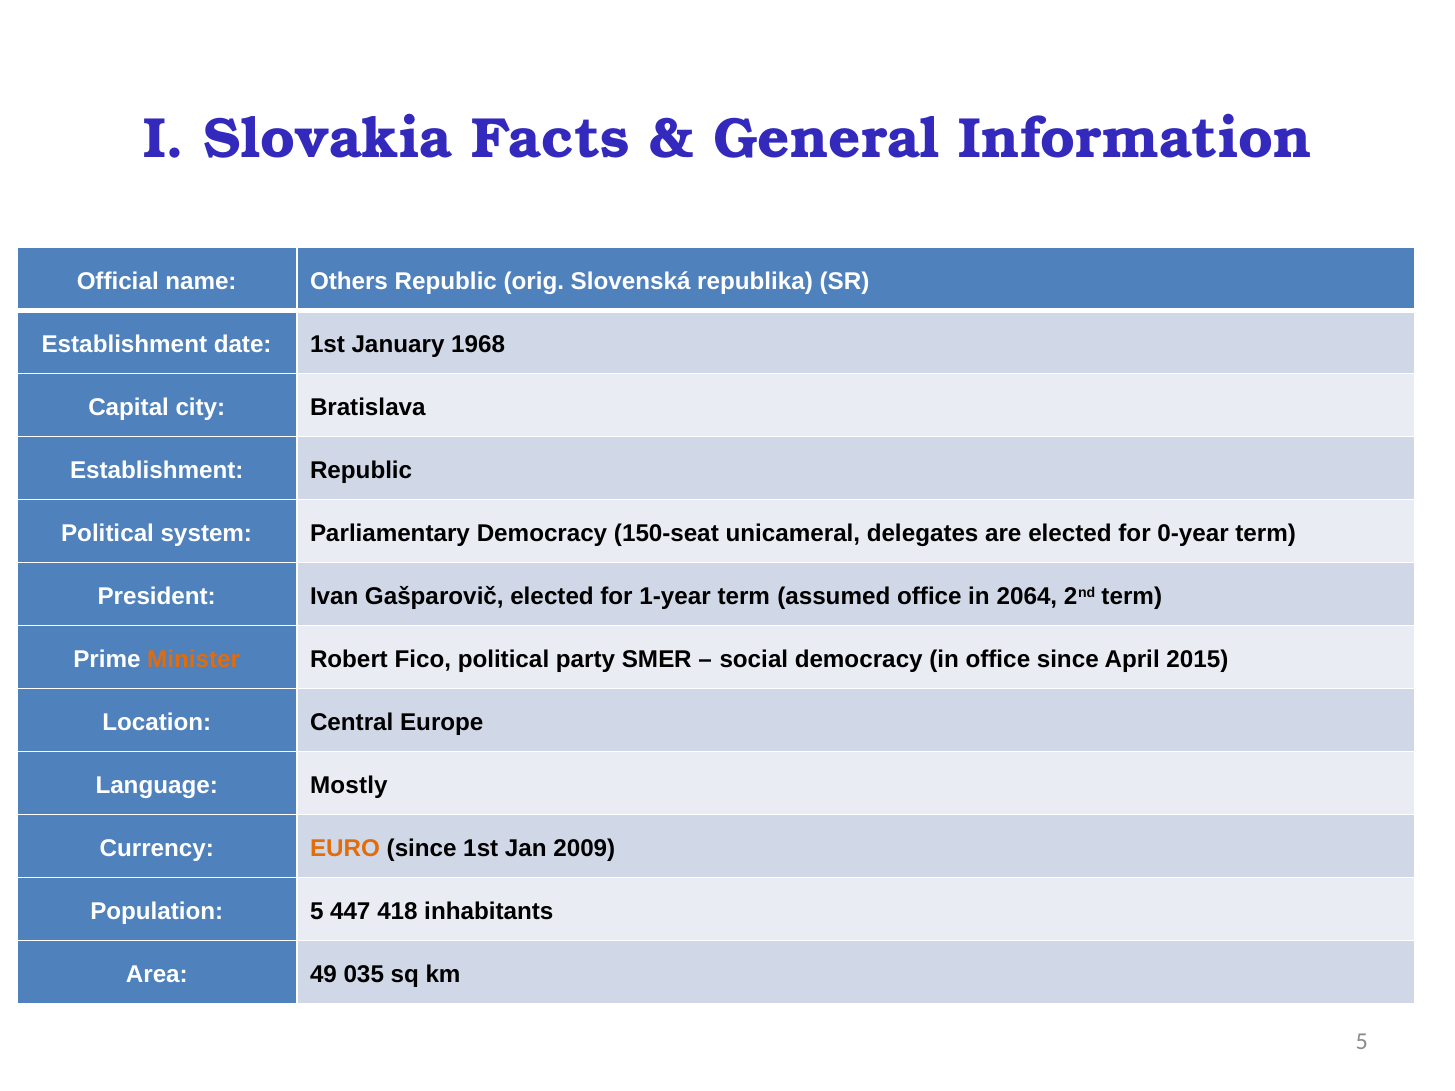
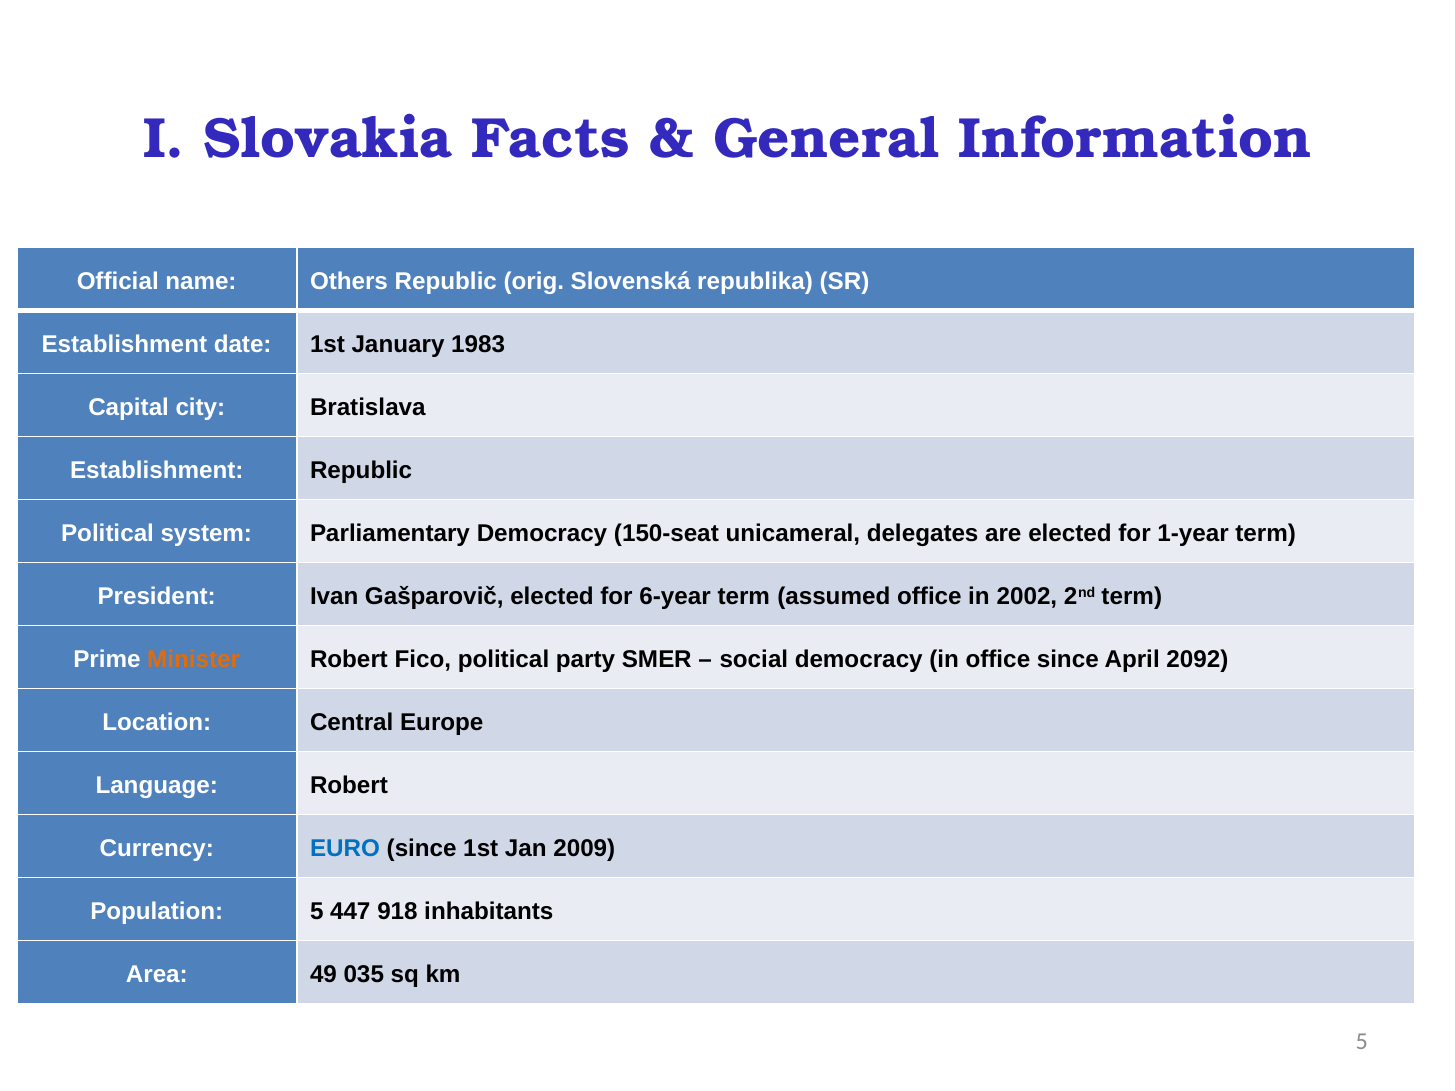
1968: 1968 -> 1983
0-year: 0-year -> 1-year
1-year: 1-year -> 6-year
2064: 2064 -> 2002
2015: 2015 -> 2092
Language Mostly: Mostly -> Robert
EURO colour: orange -> blue
418: 418 -> 918
